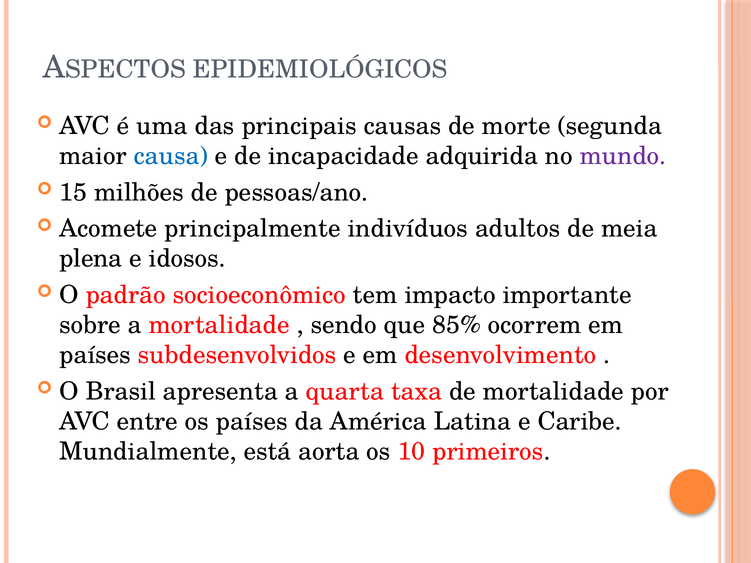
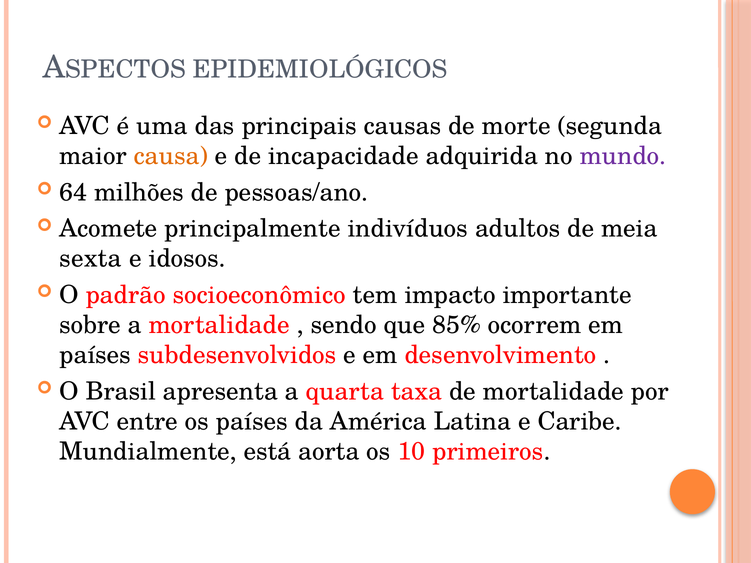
causa colour: blue -> orange
15: 15 -> 64
plena: plena -> sexta
